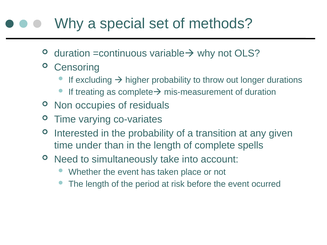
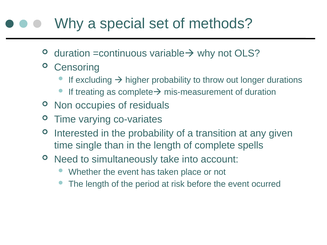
under: under -> single
